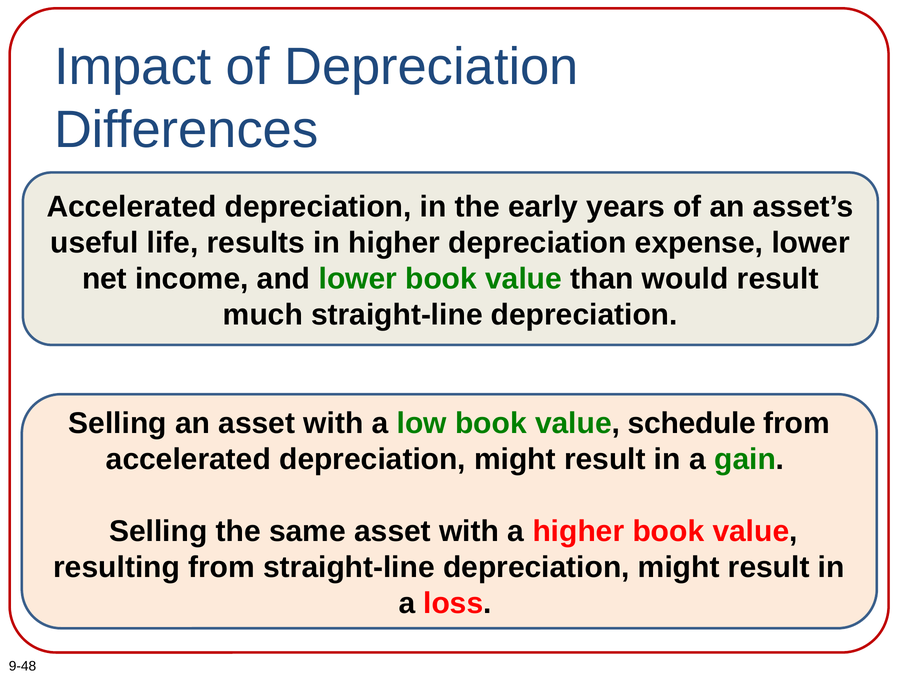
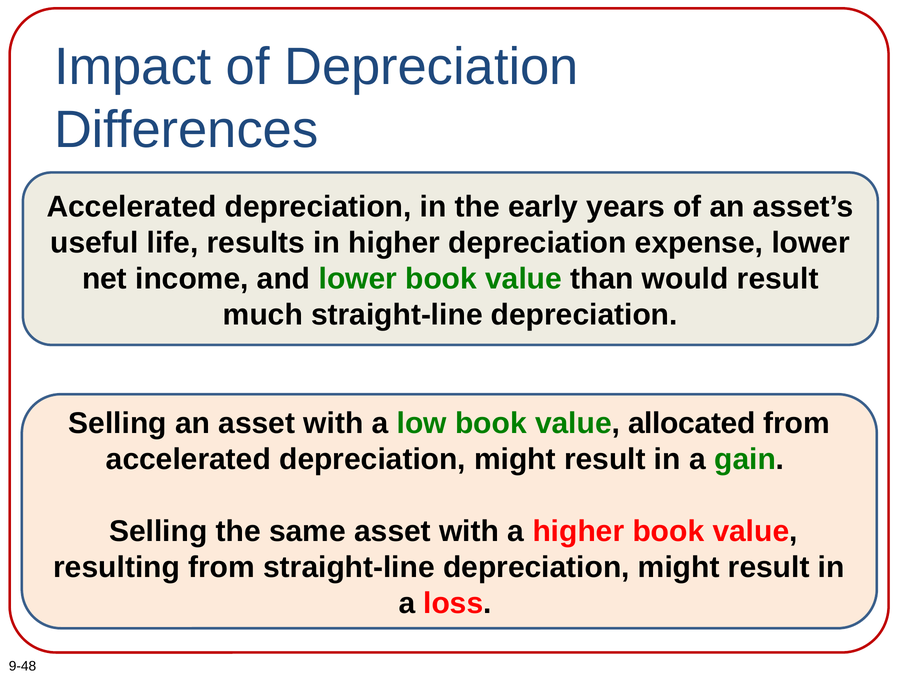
schedule: schedule -> allocated
